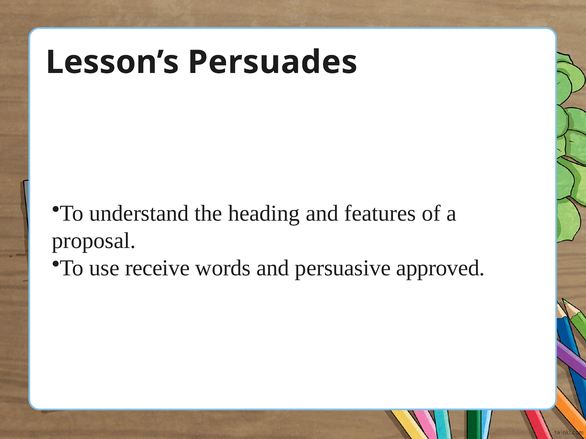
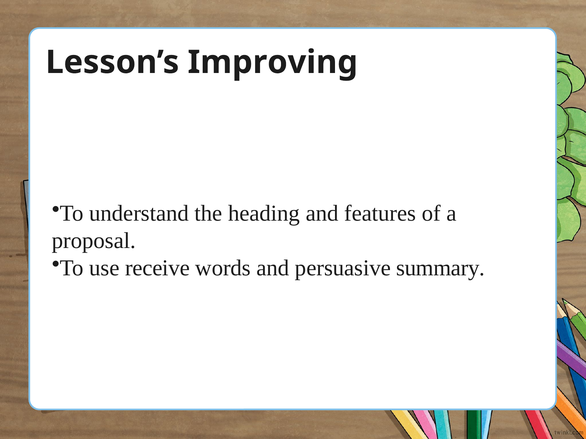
Persuades: Persuades -> Improving
approved: approved -> summary
